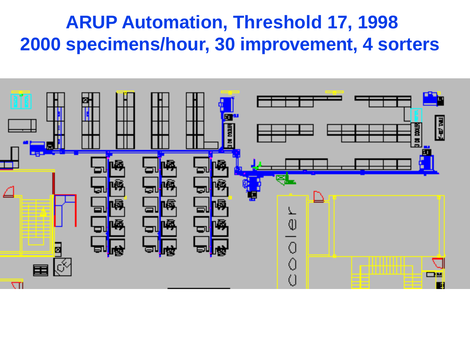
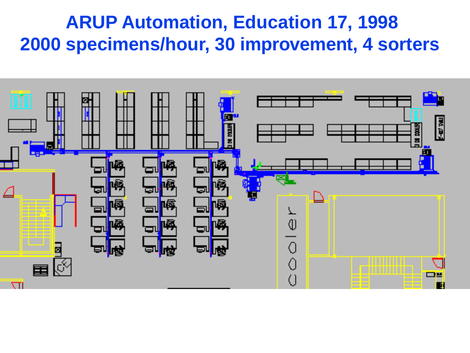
Threshold: Threshold -> Education
